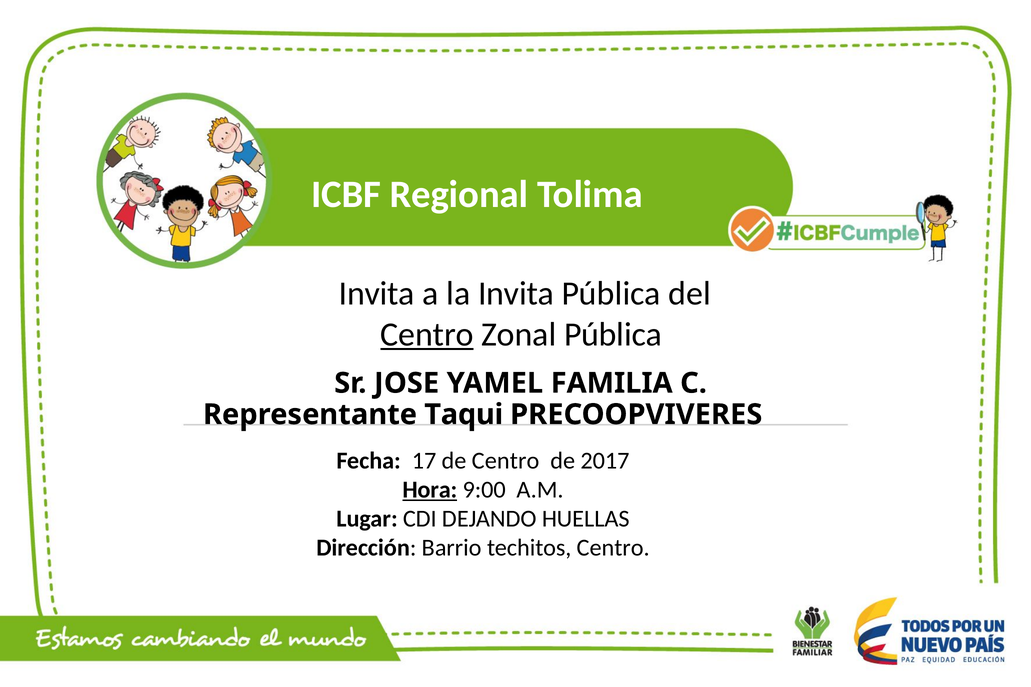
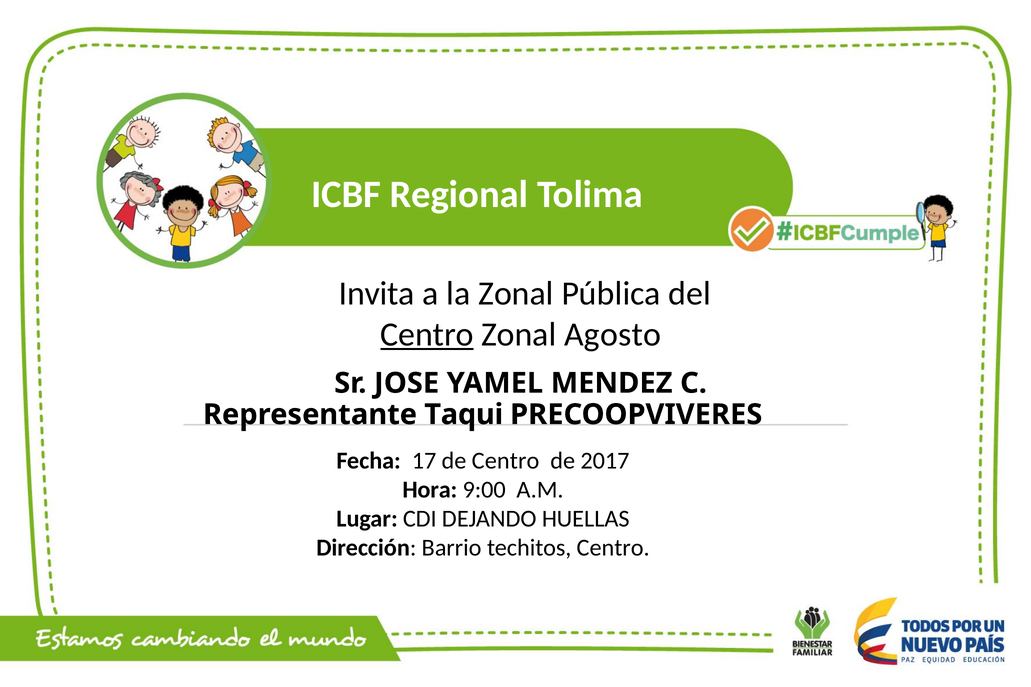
la Invita: Invita -> Zonal
Zonal Pública: Pública -> Agosto
FAMILIA: FAMILIA -> MENDEZ
Hora underline: present -> none
